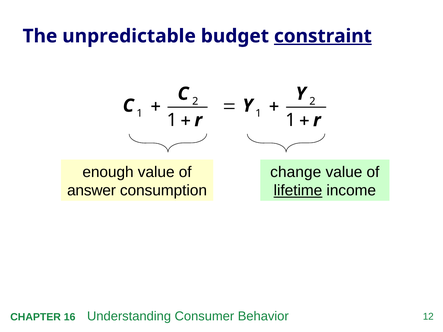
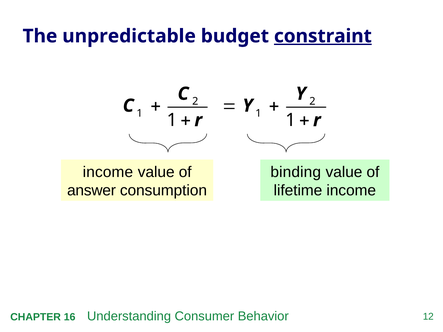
enough at (108, 172): enough -> income
change: change -> binding
lifetime underline: present -> none
